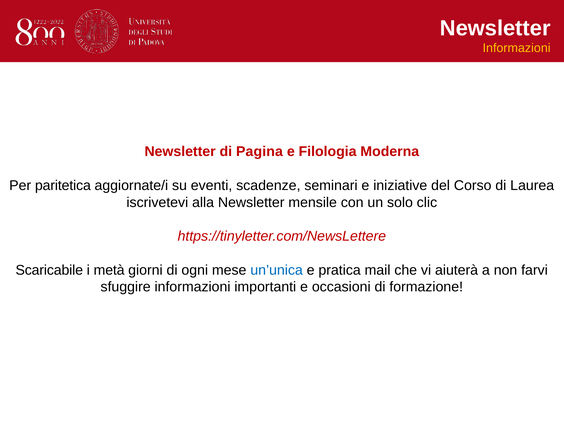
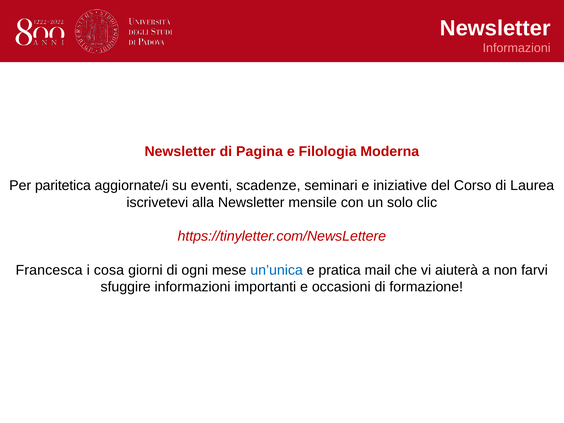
Informazioni at (517, 48) colour: yellow -> pink
Scaricabile: Scaricabile -> Francesca
metà: metà -> cosa
